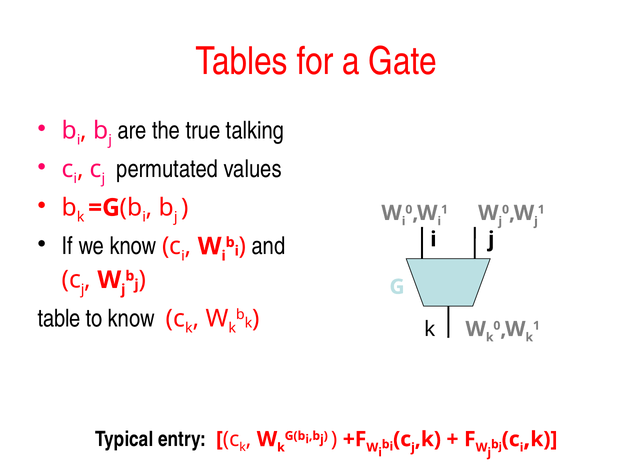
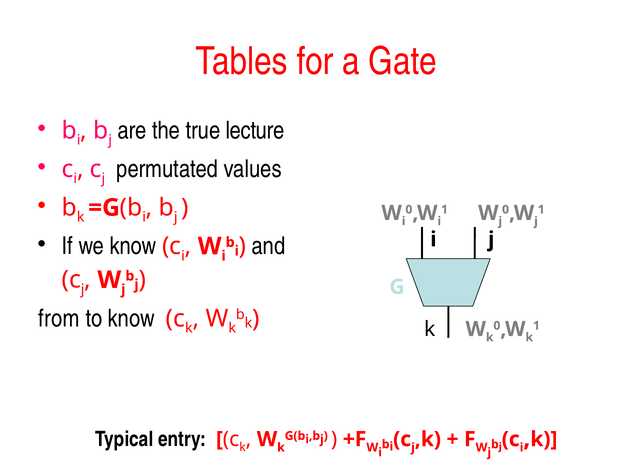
talking: talking -> lecture
table: table -> from
